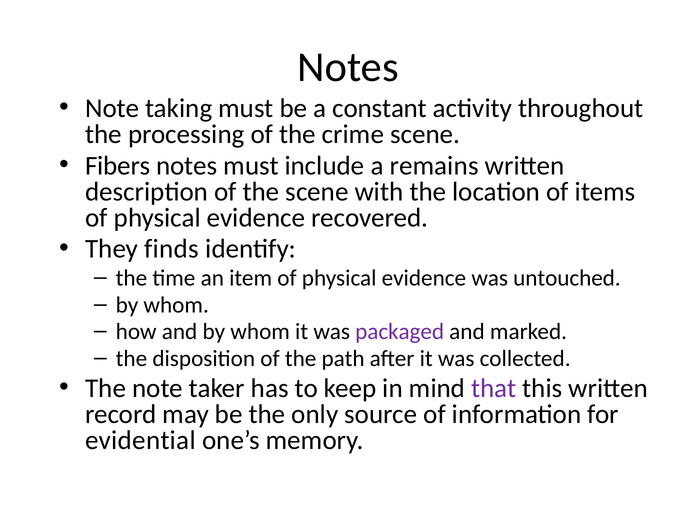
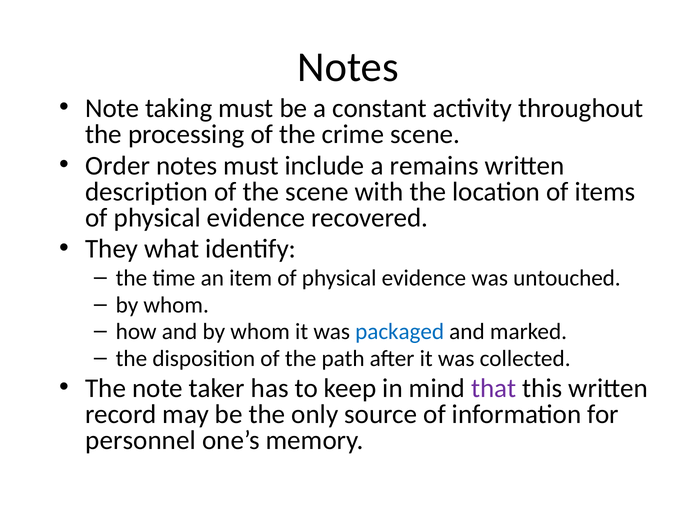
Fibers: Fibers -> Order
finds: finds -> what
packaged colour: purple -> blue
evidential: evidential -> personnel
